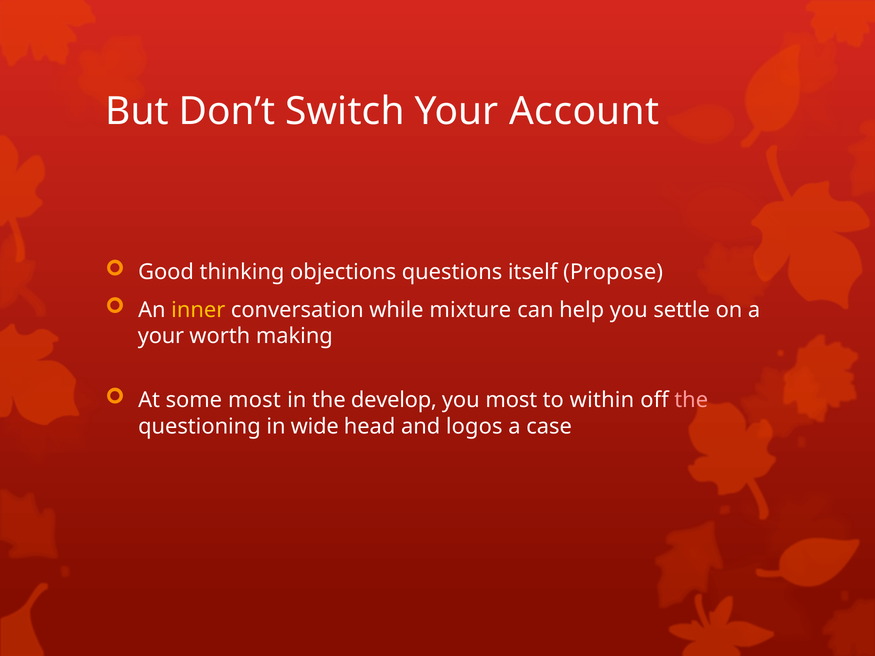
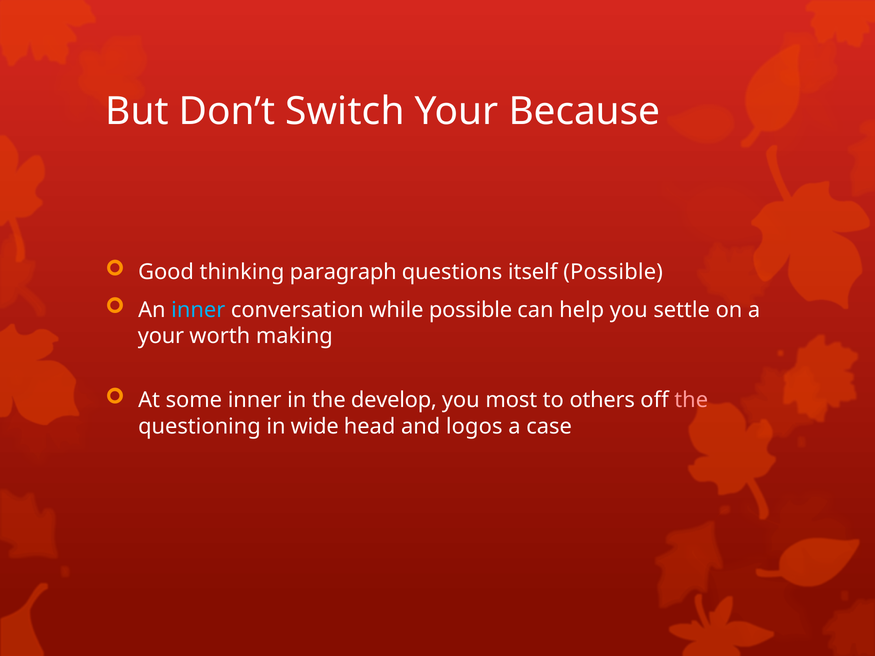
Account: Account -> Because
objections: objections -> paragraph
itself Propose: Propose -> Possible
inner at (198, 310) colour: yellow -> light blue
while mixture: mixture -> possible
some most: most -> inner
within: within -> others
